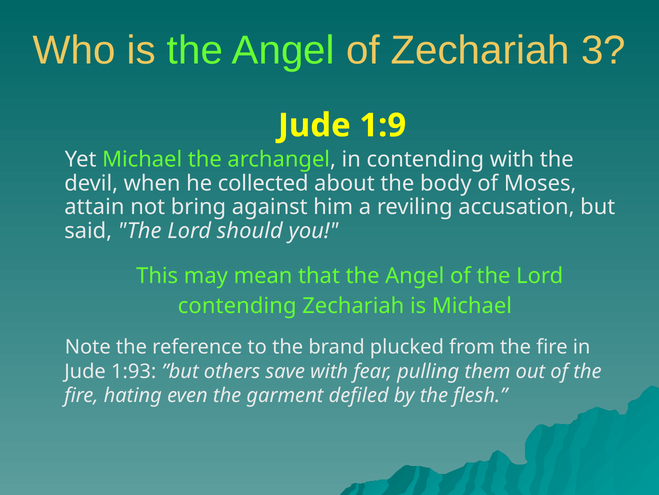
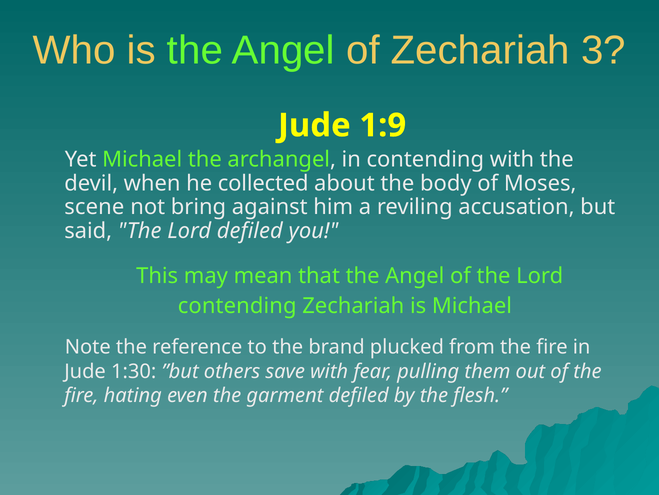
attain: attain -> scene
Lord should: should -> defiled
1:93: 1:93 -> 1:30
